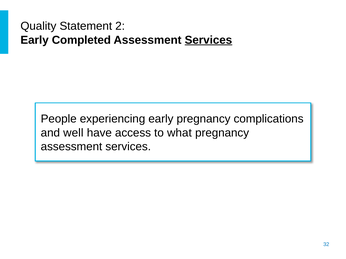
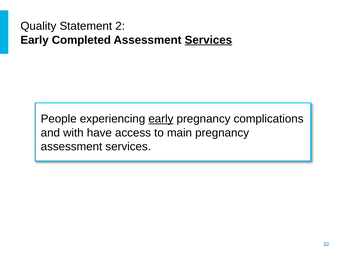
early at (161, 119) underline: none -> present
well: well -> with
what: what -> main
